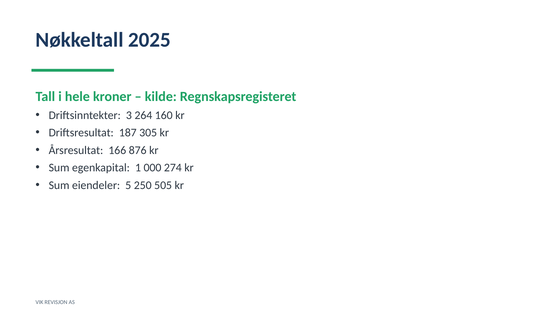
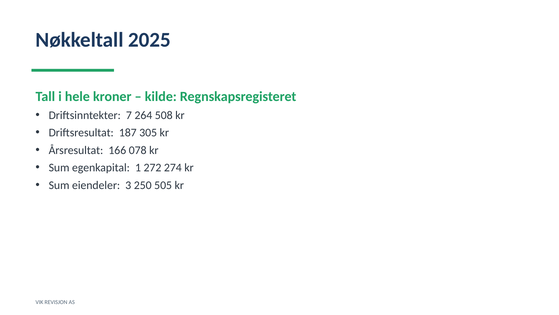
3: 3 -> 7
160: 160 -> 508
876: 876 -> 078
000: 000 -> 272
5: 5 -> 3
